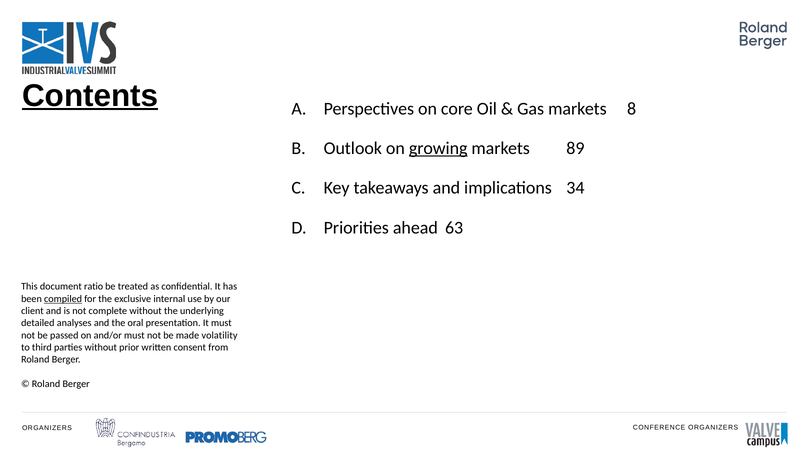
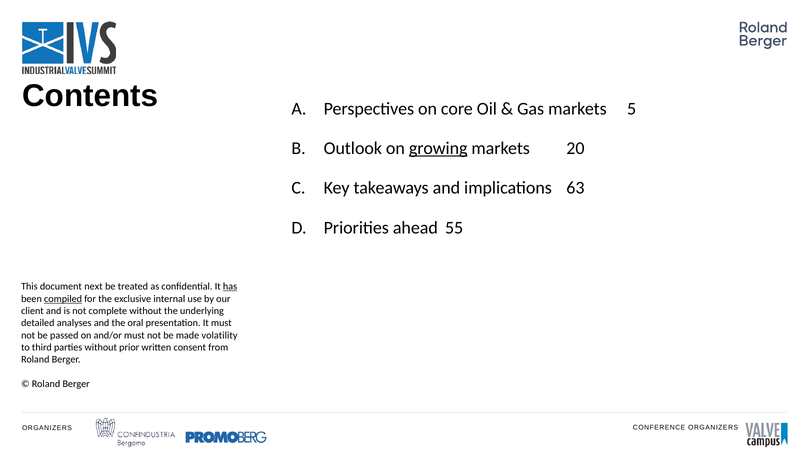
Contents underline: present -> none
8: 8 -> 5
89: 89 -> 20
34: 34 -> 63
63: 63 -> 55
ratio: ratio -> next
has underline: none -> present
